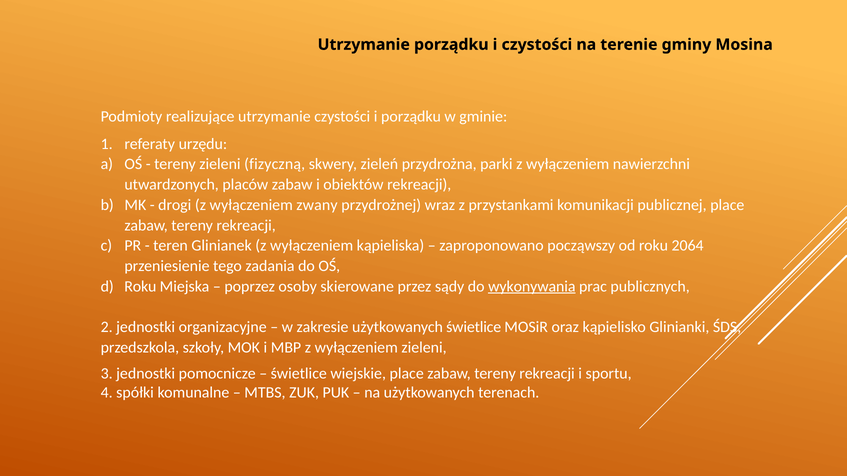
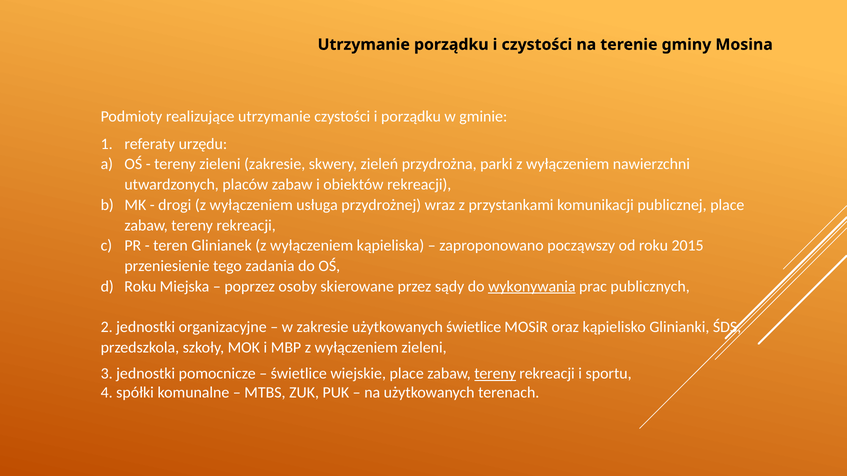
zieleni fizyczną: fizyczną -> zakresie
zwany: zwany -> usługa
2064: 2064 -> 2015
tereny at (495, 374) underline: none -> present
